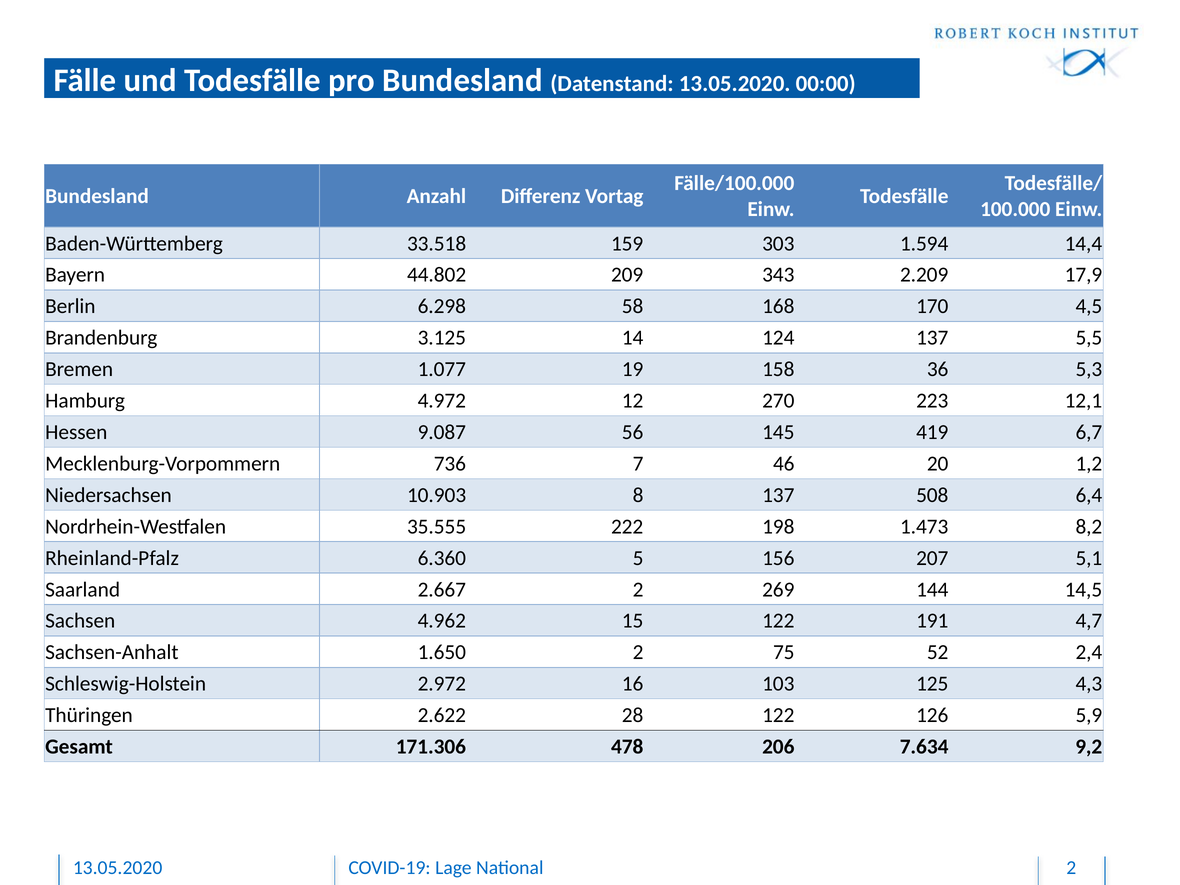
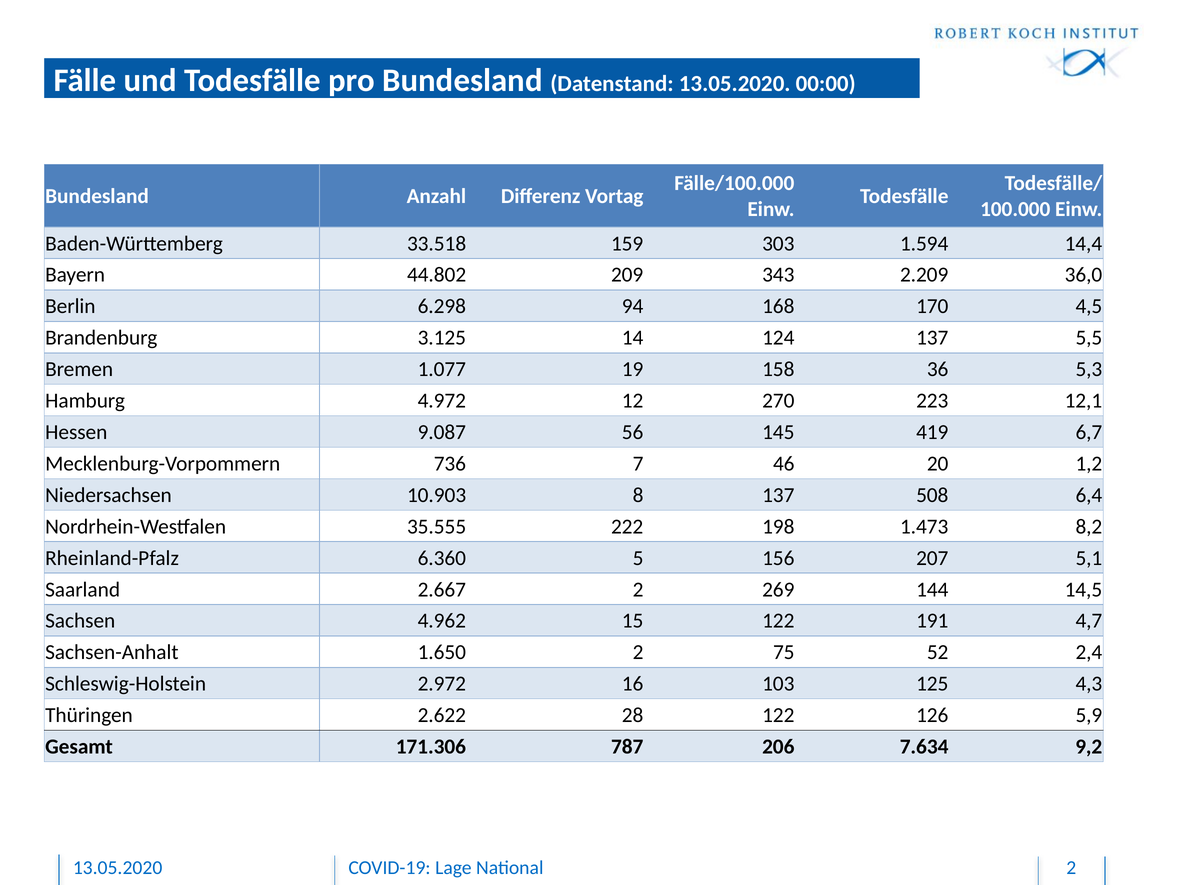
17,9: 17,9 -> 36,0
58: 58 -> 94
478: 478 -> 787
